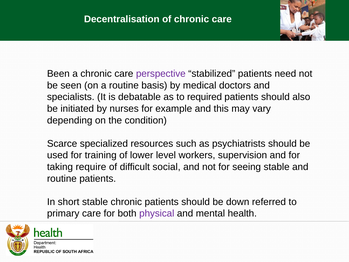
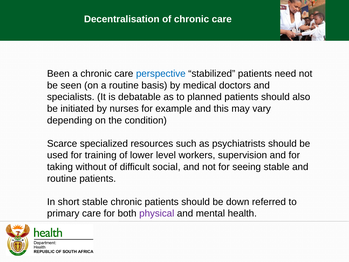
perspective colour: purple -> blue
required: required -> planned
require: require -> without
